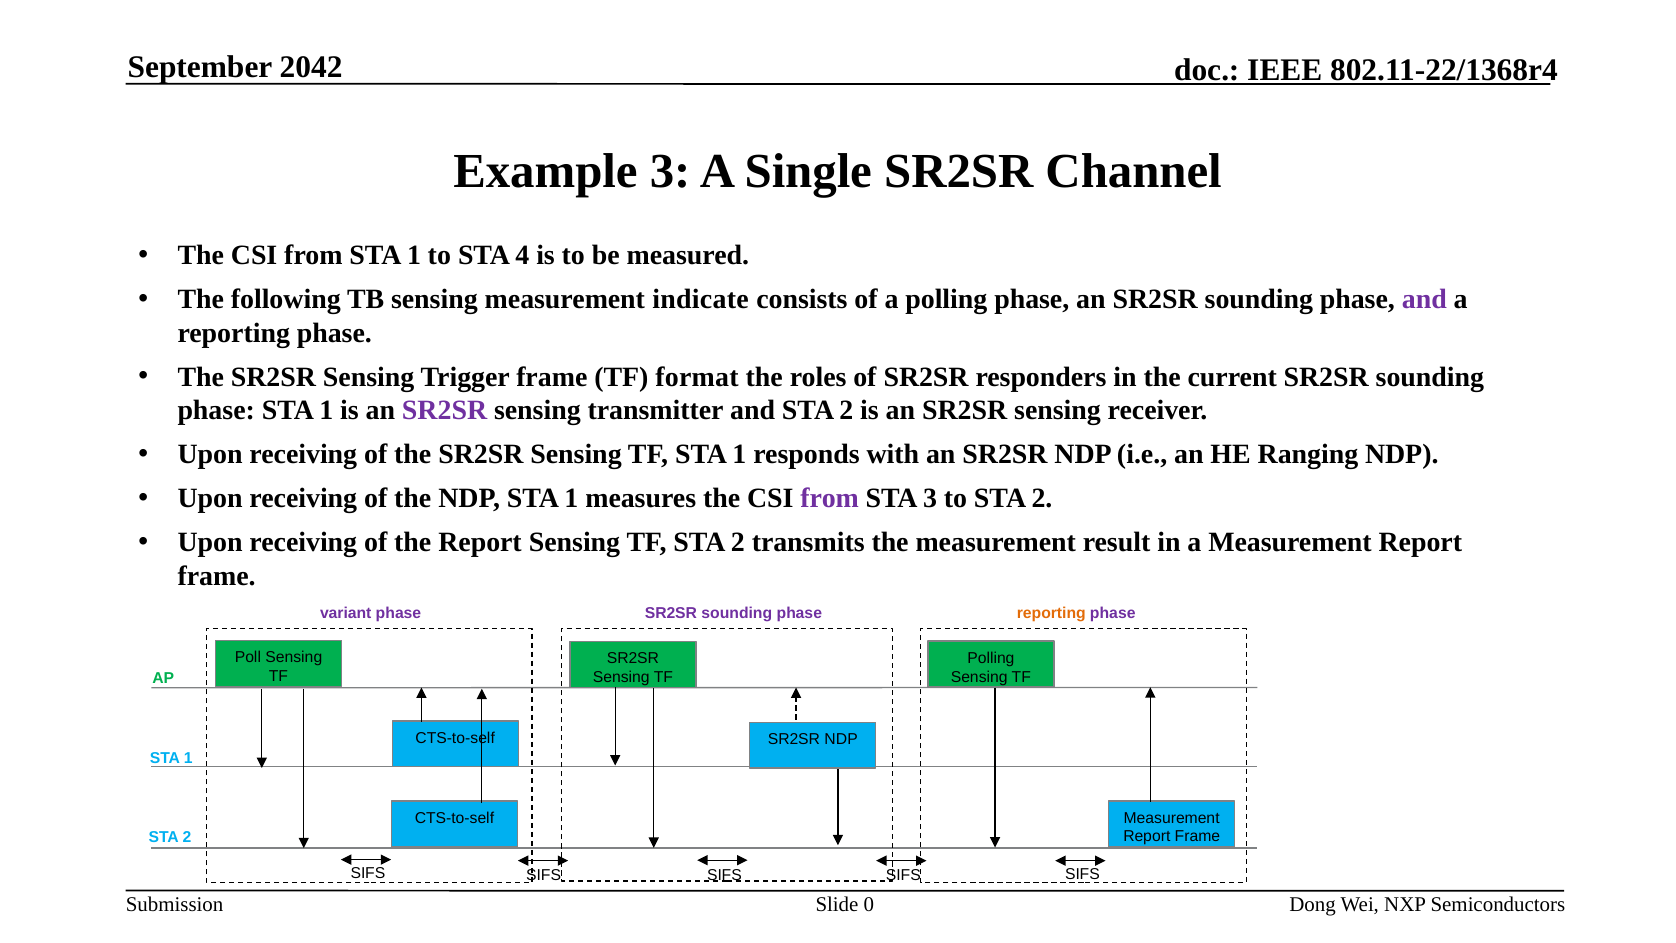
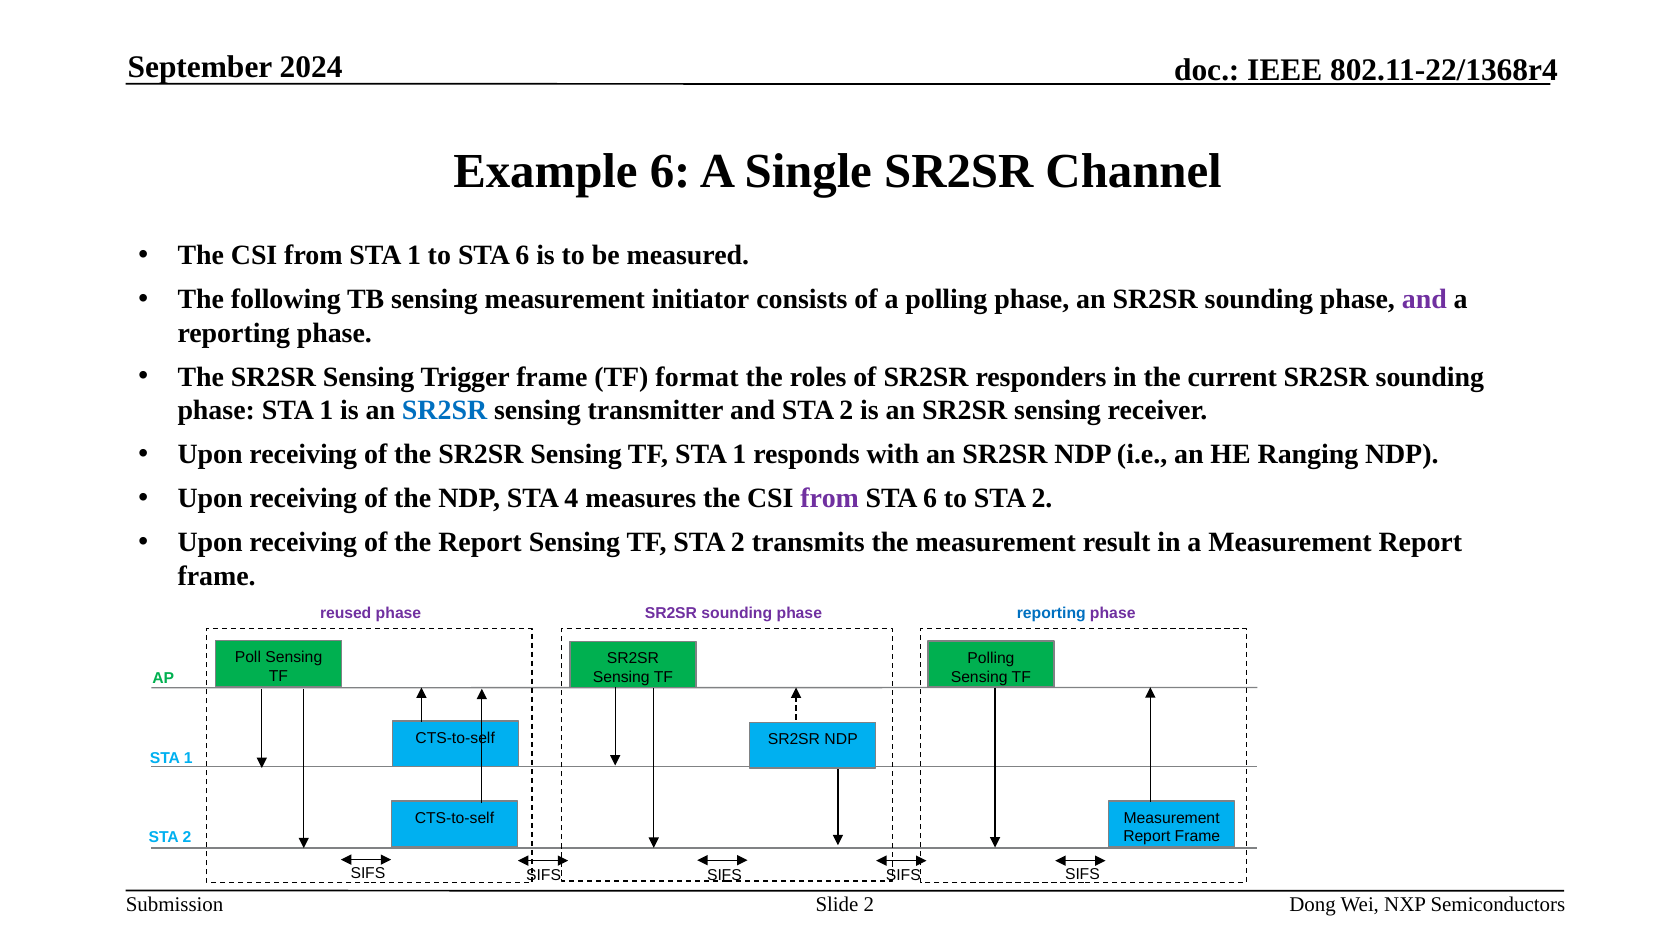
2042: 2042 -> 2024
Example 3: 3 -> 6
to STA 4: 4 -> 6
indicate: indicate -> initiator
SR2SR at (445, 410) colour: purple -> blue
NDP STA 1: 1 -> 4
3 at (930, 498): 3 -> 6
variant: variant -> reused
reporting at (1051, 613) colour: orange -> blue
Slide 0: 0 -> 2
